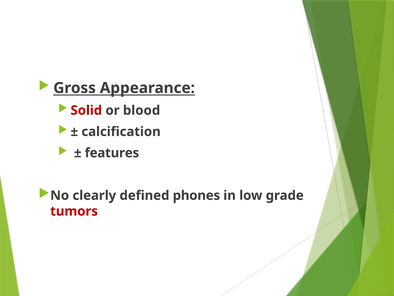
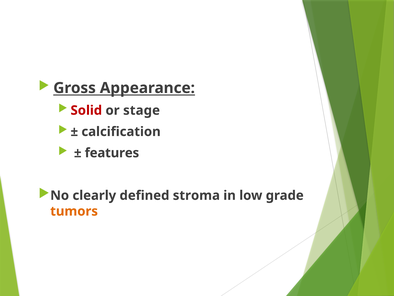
blood: blood -> stage
phones: phones -> stroma
tumors colour: red -> orange
